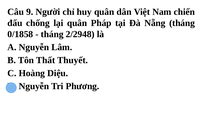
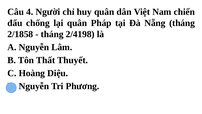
9: 9 -> 4
0/1858: 0/1858 -> 2/1858
2/2948: 2/2948 -> 2/4198
